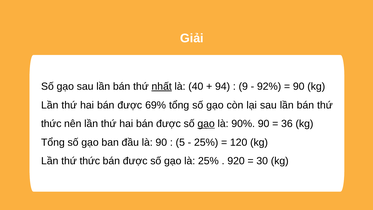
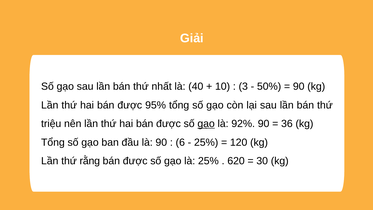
nhất underline: present -> none
94: 94 -> 10
9: 9 -> 3
92%: 92% -> 50%
69%: 69% -> 95%
thức at (51, 124): thức -> triệu
90%: 90% -> 92%
5: 5 -> 6
Lần thứ thức: thức -> rằng
920: 920 -> 620
